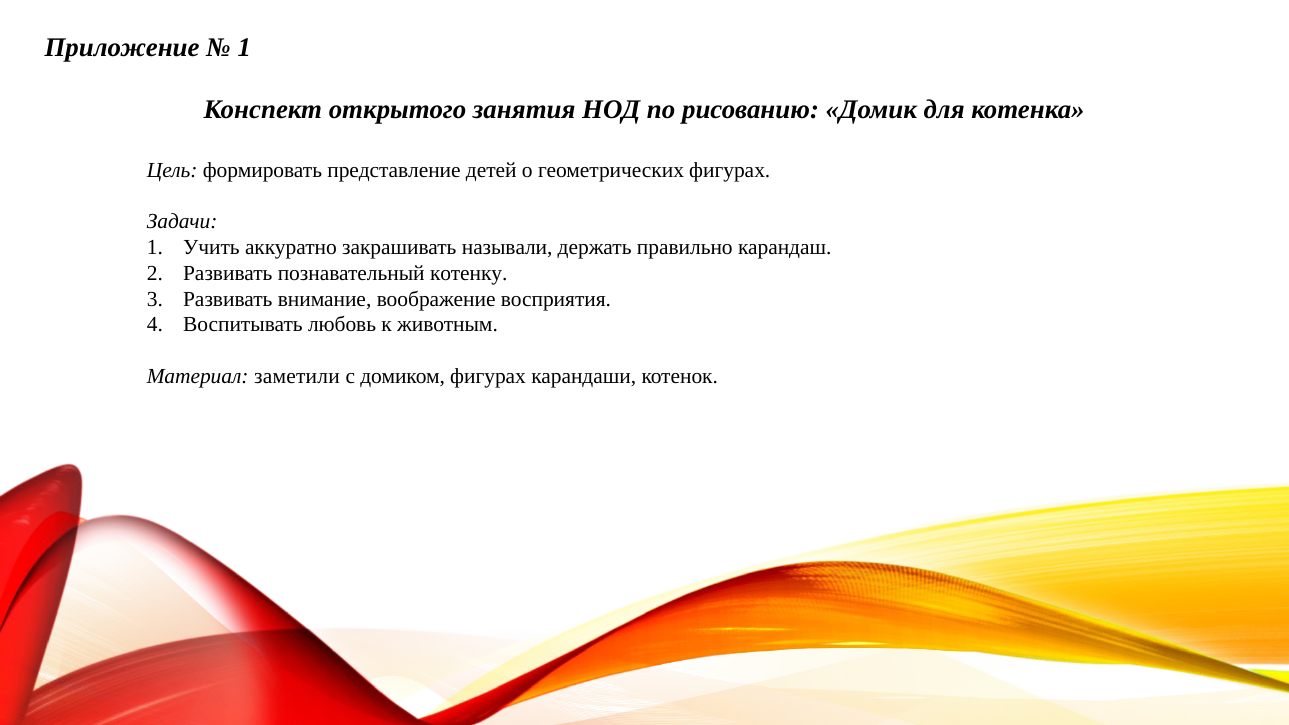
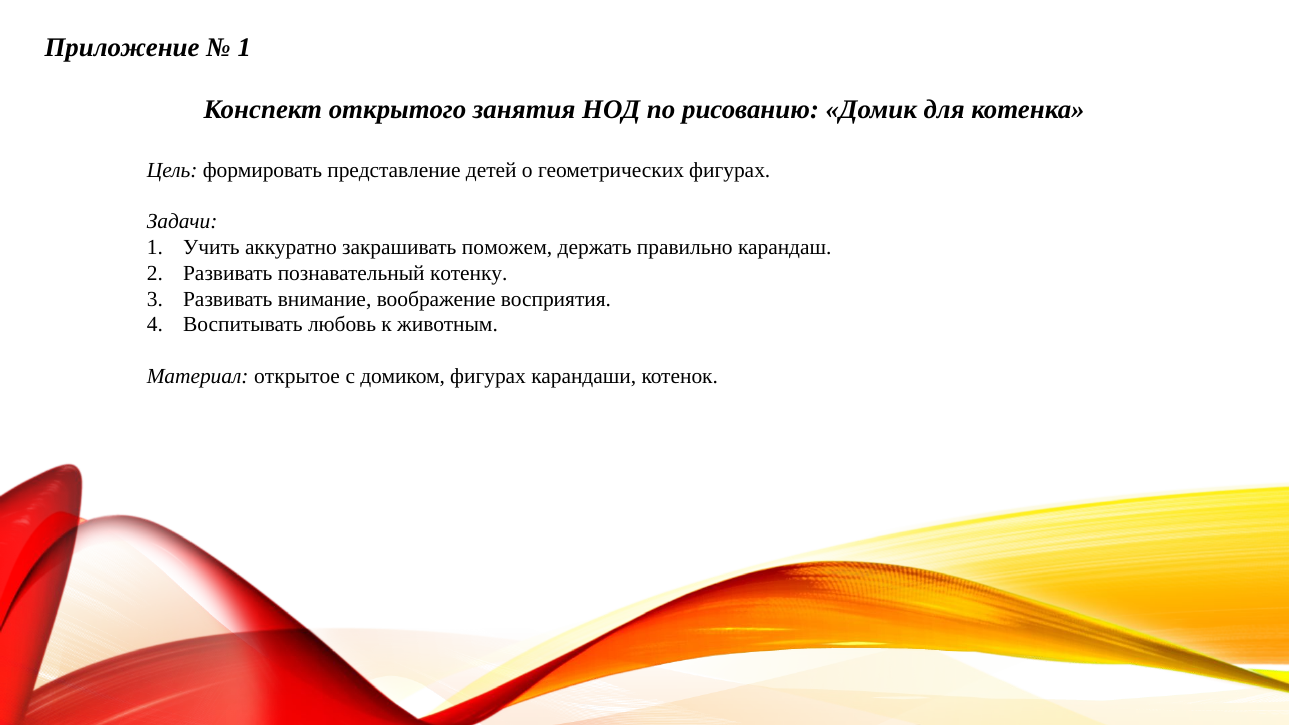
называли: называли -> поможем
заметили: заметили -> открытое
